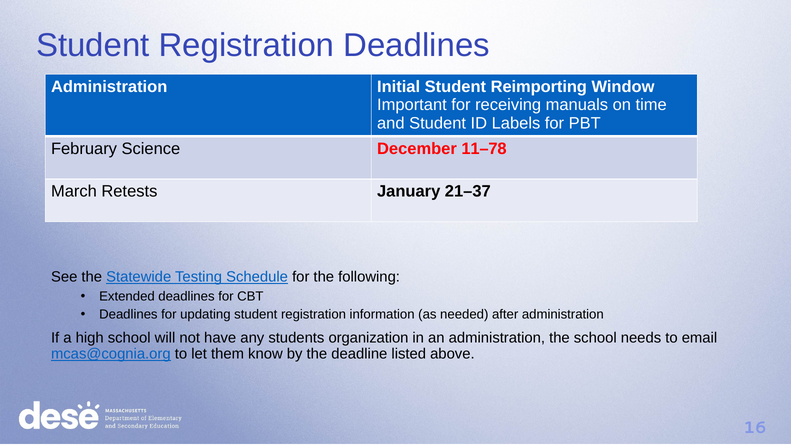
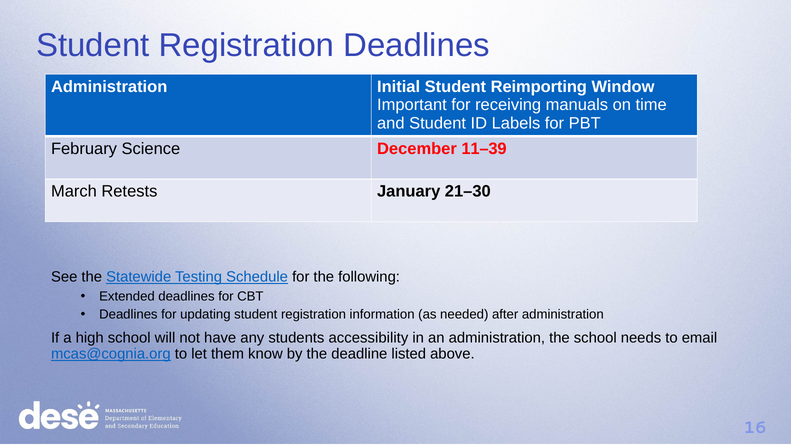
11–78: 11–78 -> 11–39
21–37: 21–37 -> 21–30
organization: organization -> accessibility
